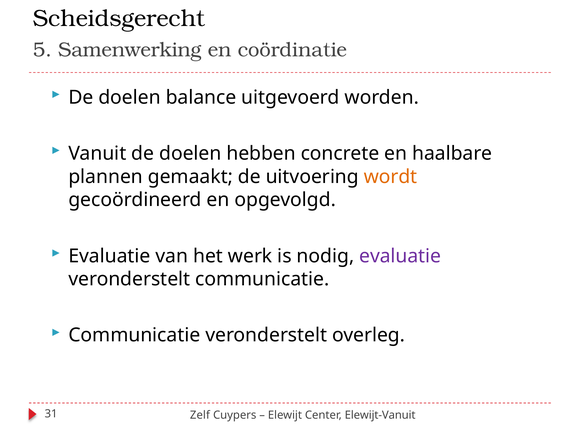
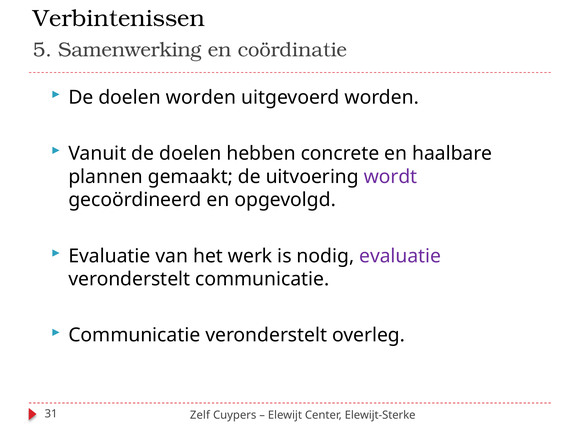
Scheidsgerecht: Scheidsgerecht -> Verbintenissen
doelen balance: balance -> worden
wordt colour: orange -> purple
Elewijt-Vanuit: Elewijt-Vanuit -> Elewijt-Sterke
